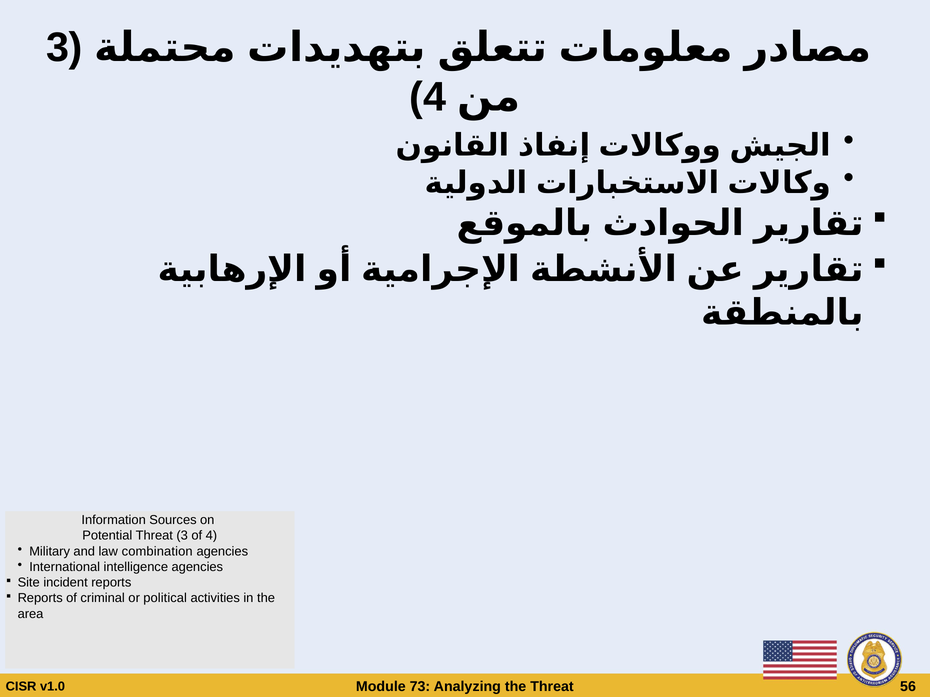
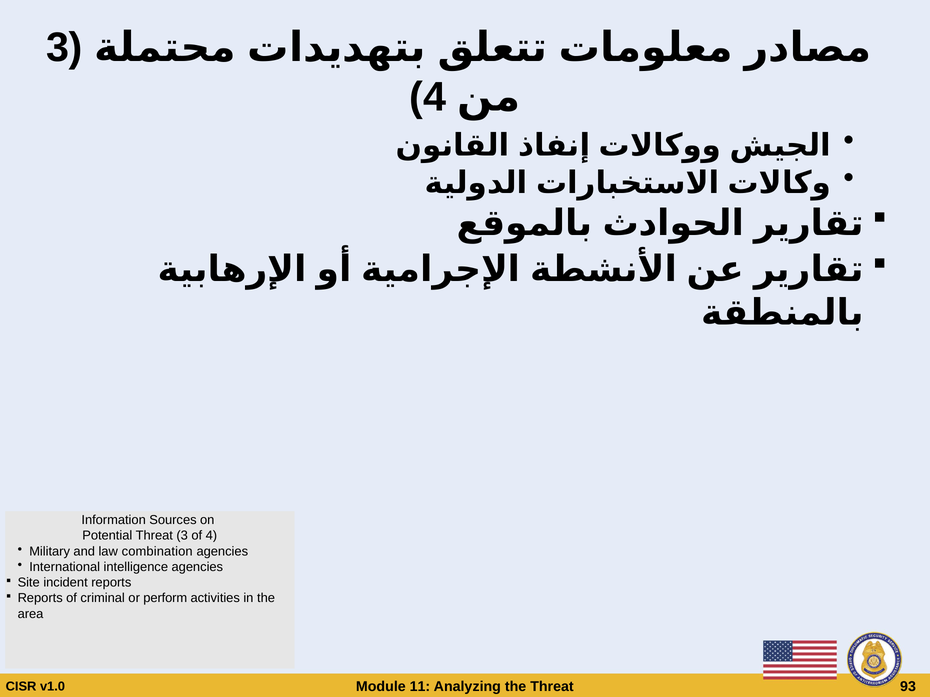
political: political -> perform
73: 73 -> 11
56: 56 -> 93
